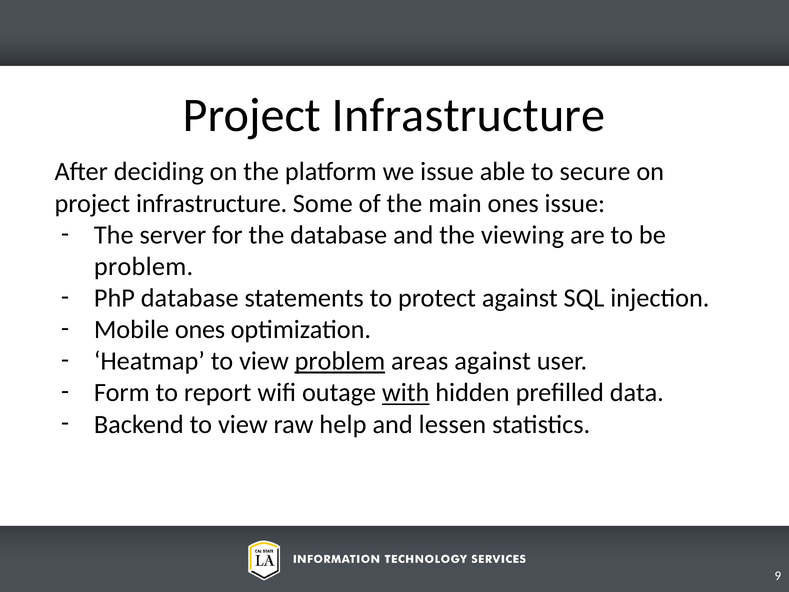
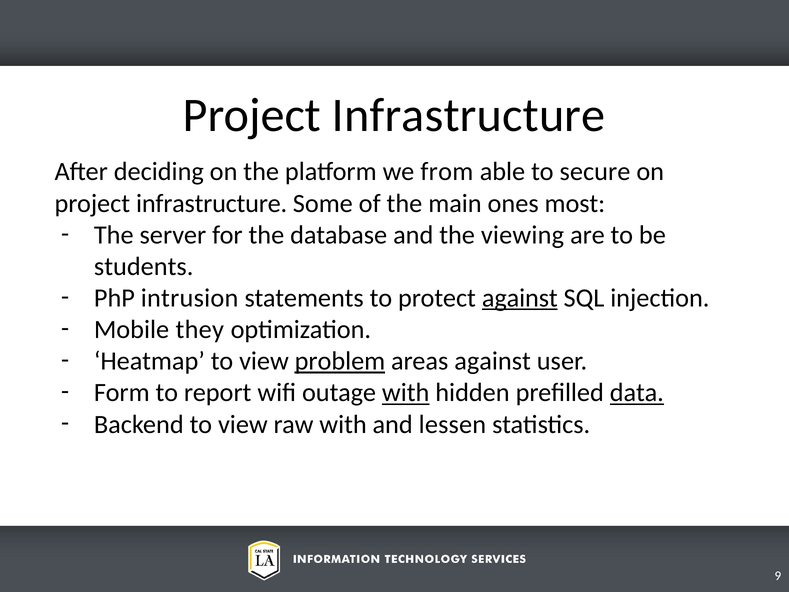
we issue: issue -> from
ones issue: issue -> most
problem at (144, 266): problem -> students
PhP database: database -> intrusion
against at (520, 298) underline: none -> present
Mobile ones: ones -> they
data underline: none -> present
raw help: help -> with
